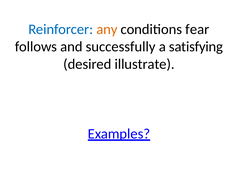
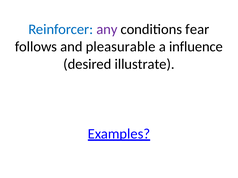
any colour: orange -> purple
successfully: successfully -> pleasurable
satisfying: satisfying -> influence
